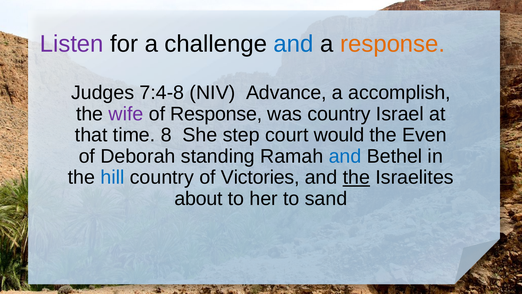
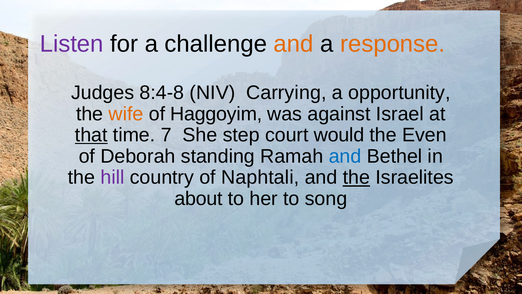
and at (294, 44) colour: blue -> orange
7:4-8: 7:4-8 -> 8:4-8
Advance: Advance -> Carrying
accomplish: accomplish -> opportunity
wife colour: purple -> orange
of Response: Response -> Haggoyim
was country: country -> against
that underline: none -> present
8: 8 -> 7
hill colour: blue -> purple
Victories: Victories -> Naphtali
sand: sand -> song
